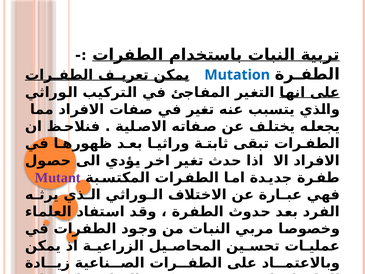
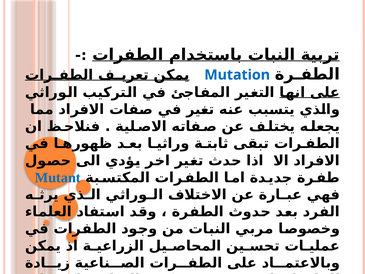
Mutant colour: purple -> blue
